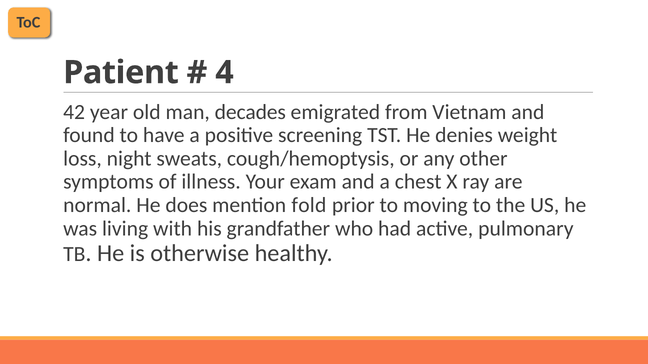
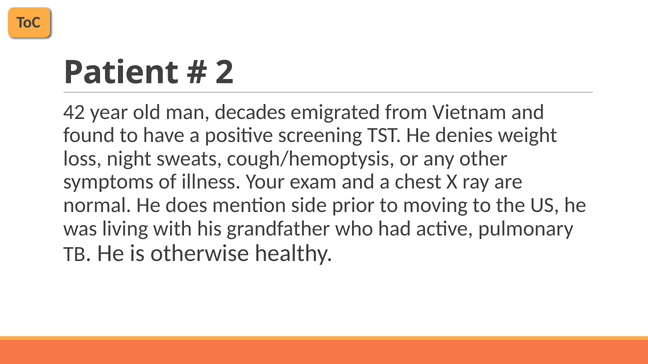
4: 4 -> 2
fold: fold -> side
